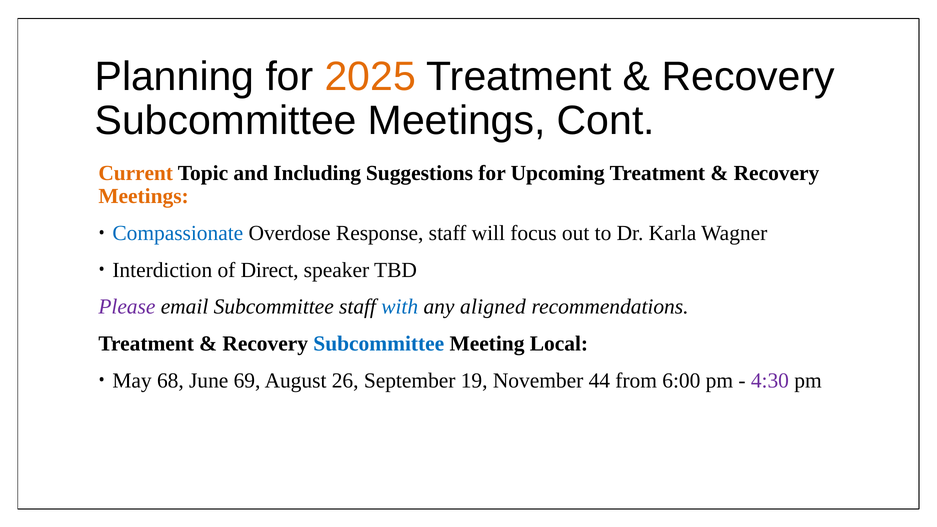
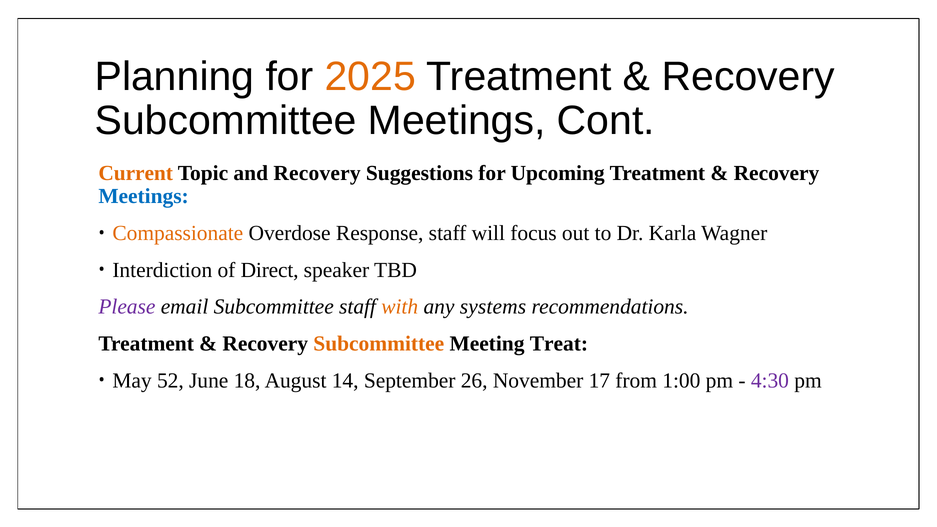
and Including: Including -> Recovery
Meetings at (144, 196) colour: orange -> blue
Compassionate colour: blue -> orange
with colour: blue -> orange
aligned: aligned -> systems
Subcommittee at (379, 344) colour: blue -> orange
Local: Local -> Treat
68: 68 -> 52
69: 69 -> 18
26: 26 -> 14
19: 19 -> 26
44: 44 -> 17
6:00: 6:00 -> 1:00
